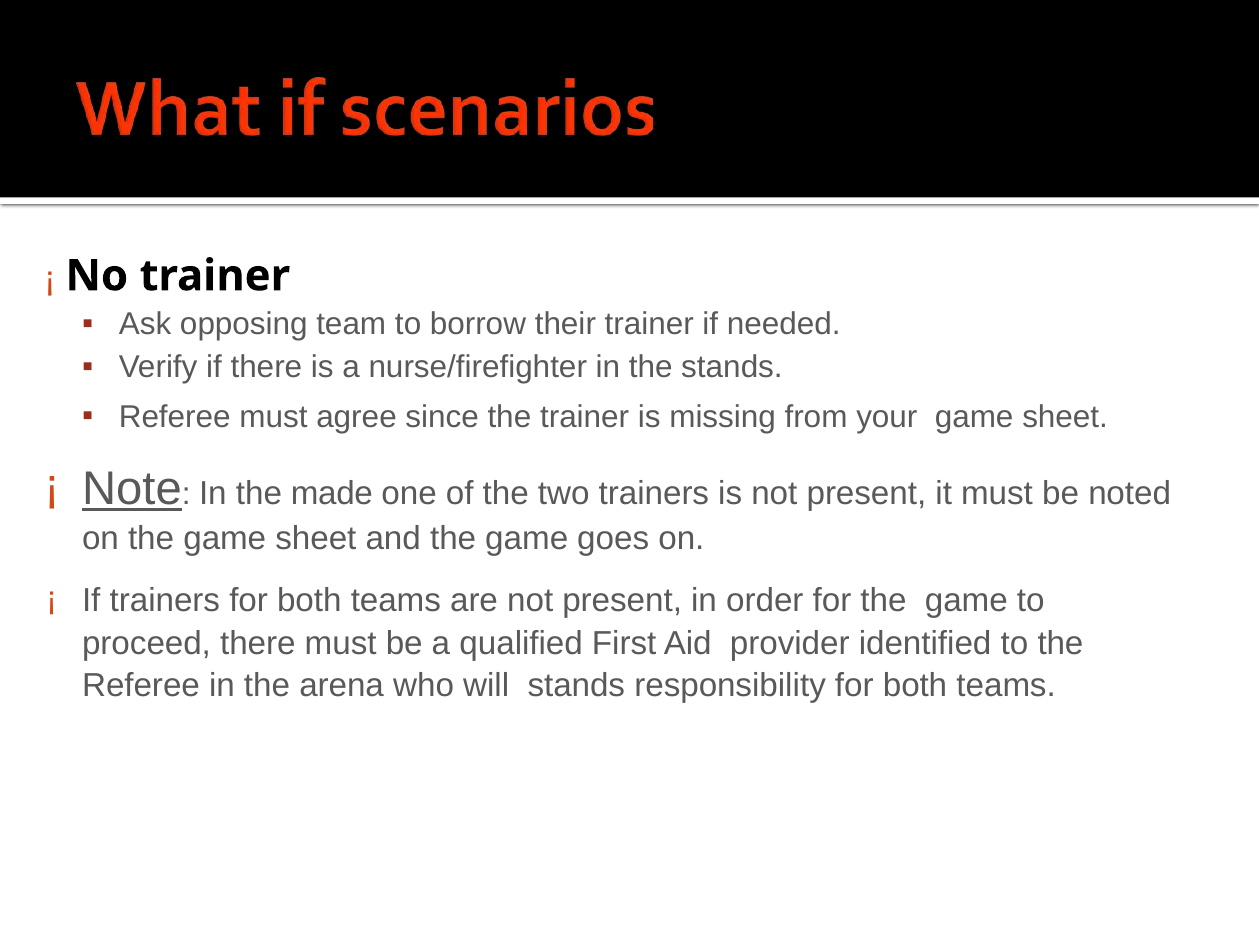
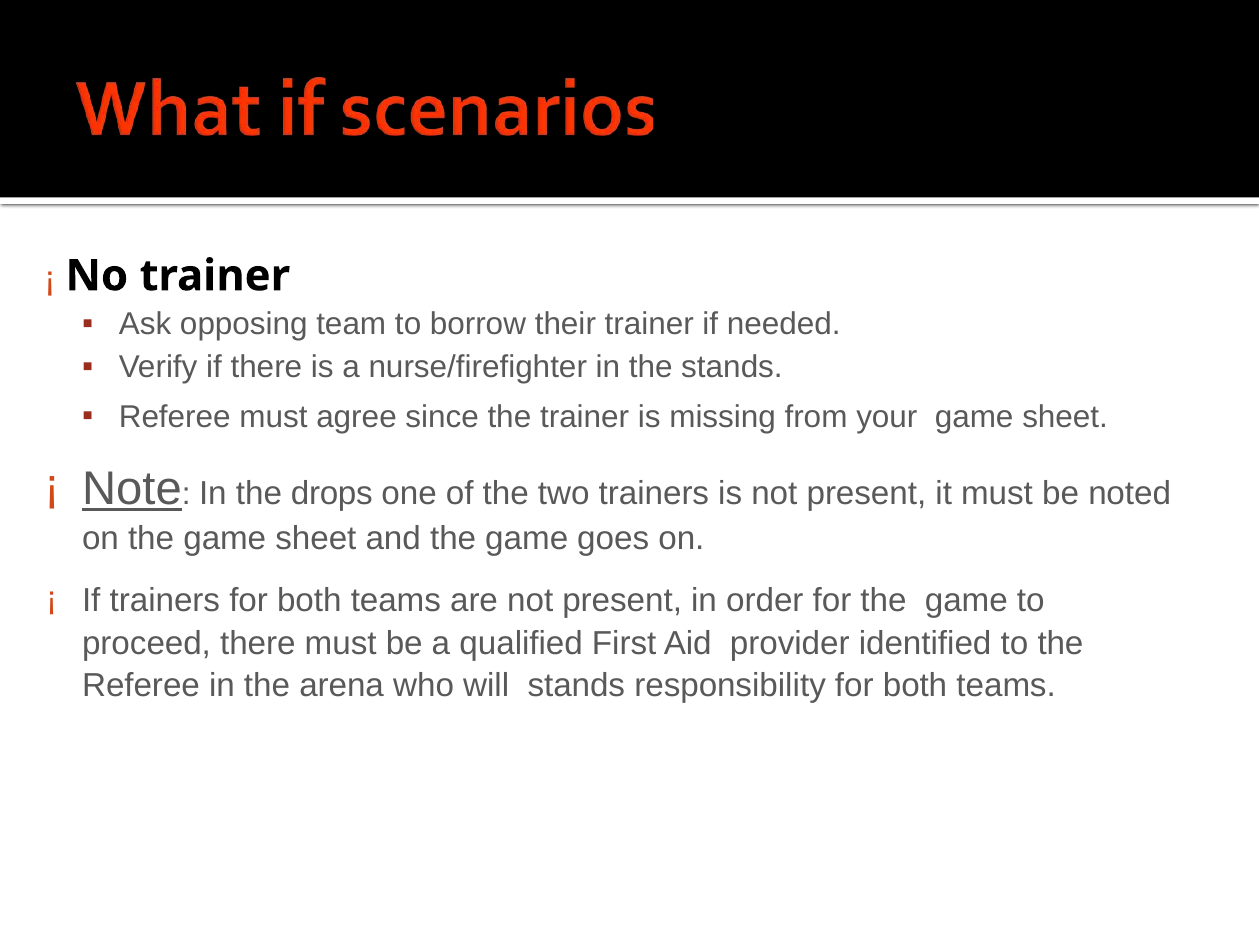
made: made -> drops
